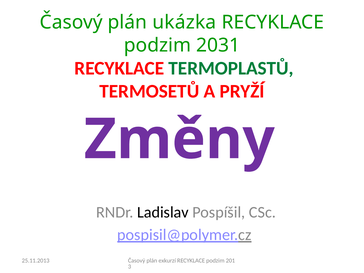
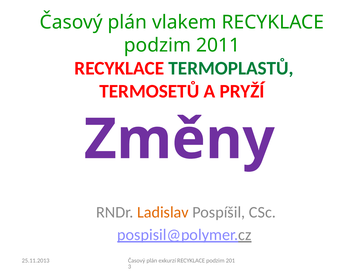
ukázka: ukázka -> vlakem
2031: 2031 -> 2011
Ladislav colour: black -> orange
